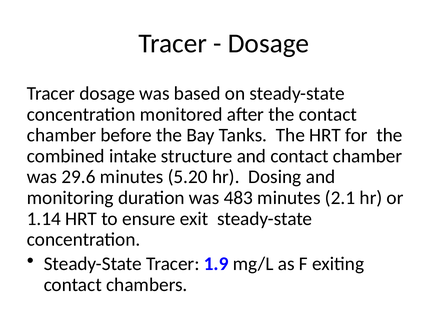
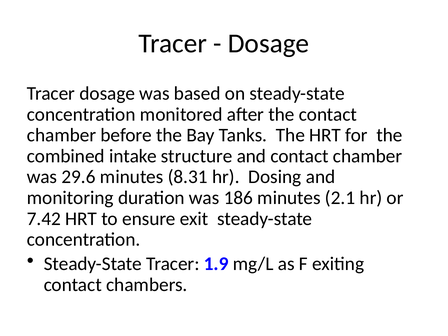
5.20: 5.20 -> 8.31
483: 483 -> 186
1.14: 1.14 -> 7.42
